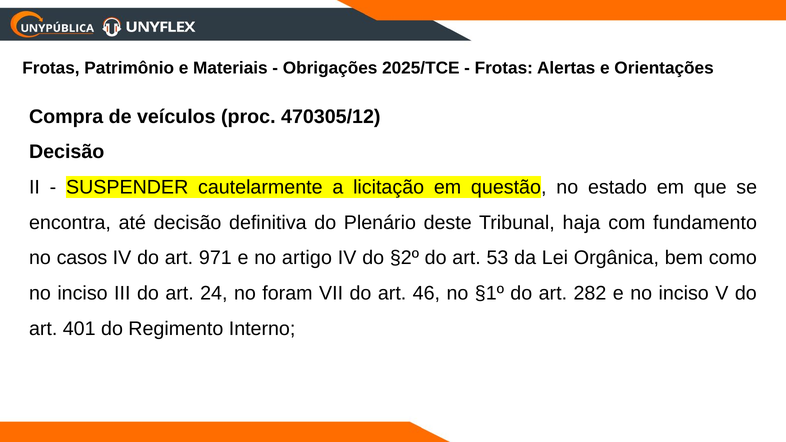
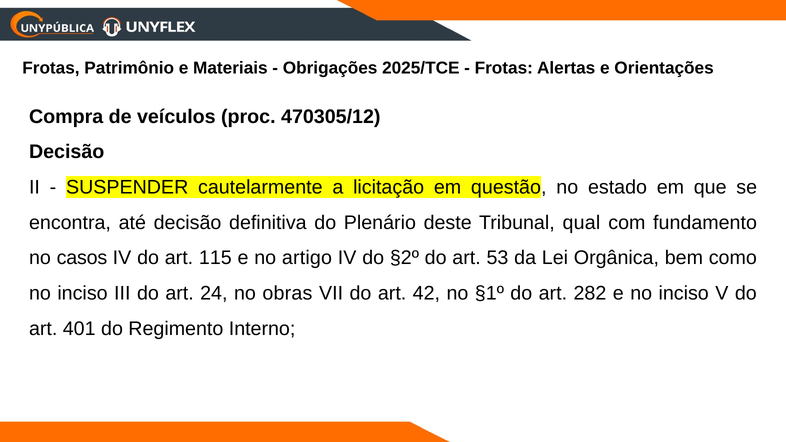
haja: haja -> qual
971: 971 -> 115
foram: foram -> obras
46: 46 -> 42
